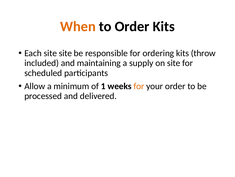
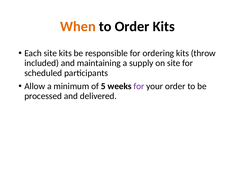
site site: site -> kits
1: 1 -> 5
for at (139, 86) colour: orange -> purple
